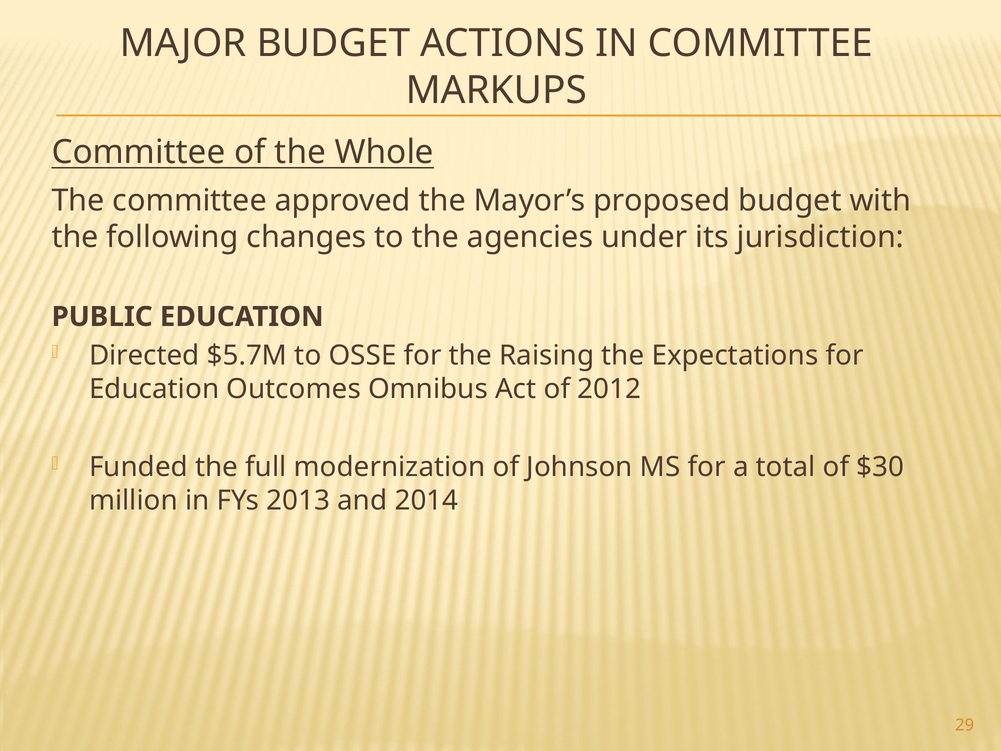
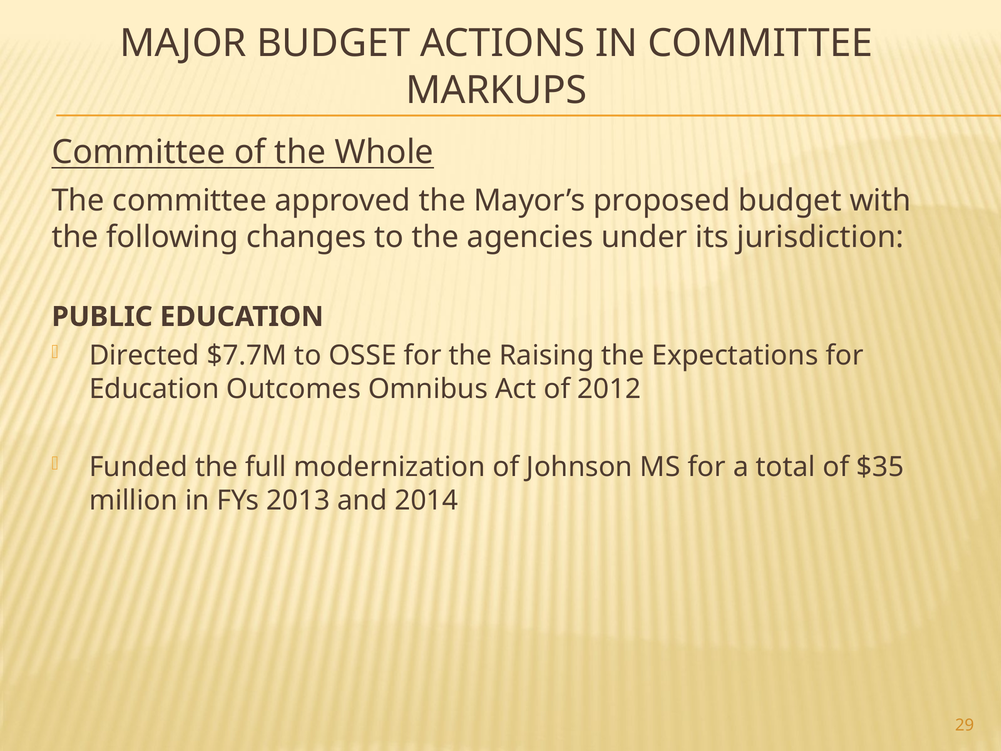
$5.7M: $5.7M -> $7.7M
$30: $30 -> $35
